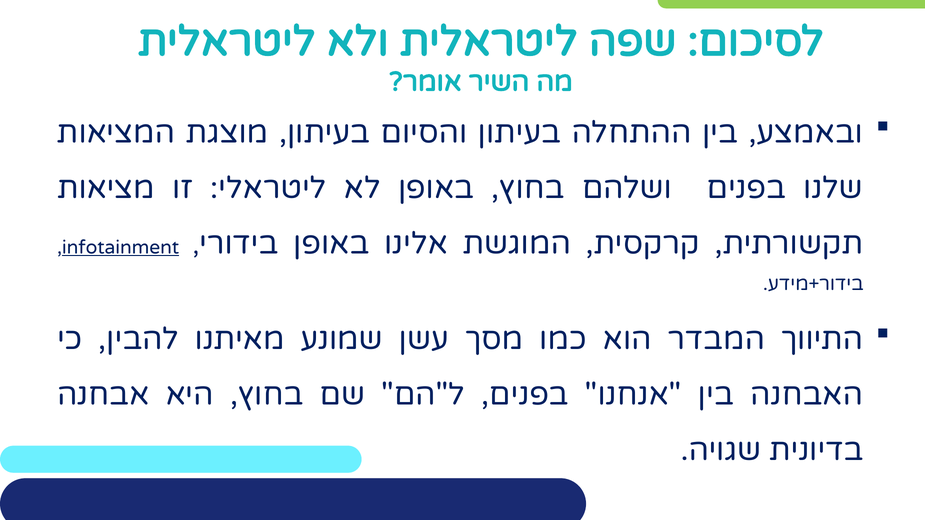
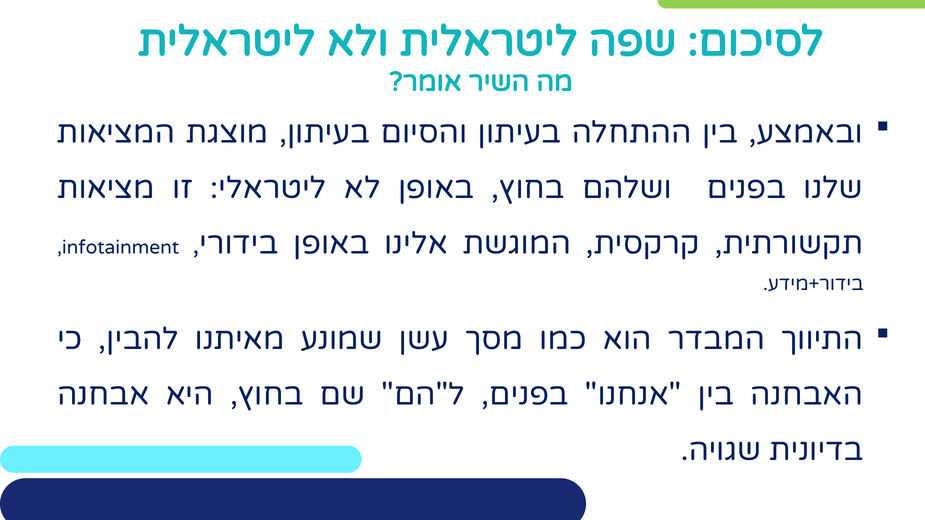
infotainment underline: present -> none
